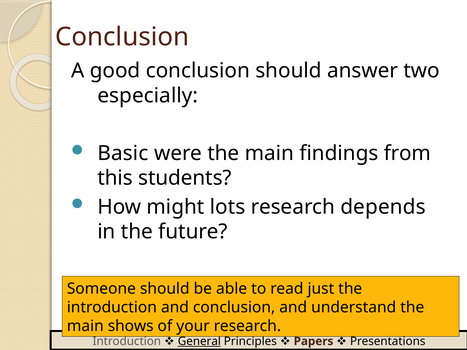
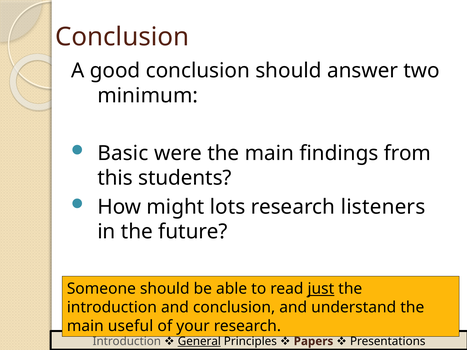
especially: especially -> minimum
depends: depends -> listeners
just underline: none -> present
shows: shows -> useful
